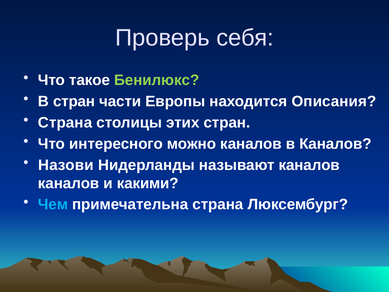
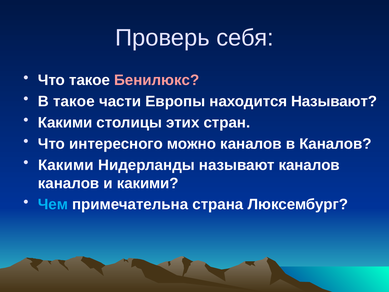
Бенилюкс colour: light green -> pink
В стран: стран -> такое
находится Описания: Описания -> Называют
Страна at (65, 123): Страна -> Какими
Назови at (66, 165): Назови -> Какими
